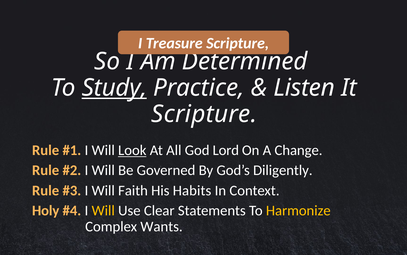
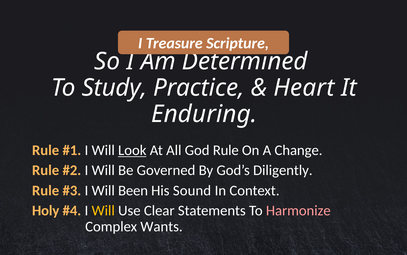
Study underline: present -> none
Listen: Listen -> Heart
Scripture at (204, 114): Scripture -> Enduring
God Lord: Lord -> Rule
Faith: Faith -> Been
Habits: Habits -> Sound
Harmonize colour: yellow -> pink
